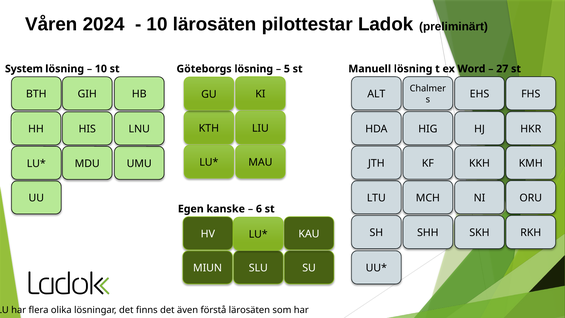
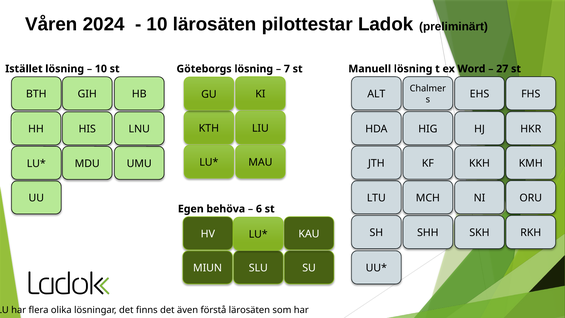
System: System -> Istället
5: 5 -> 7
kanske: kanske -> behöva
